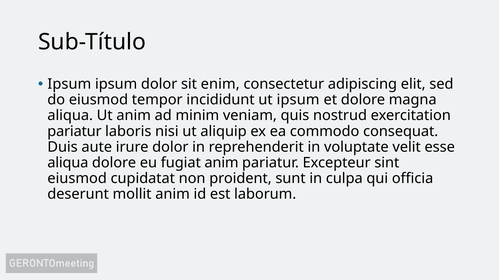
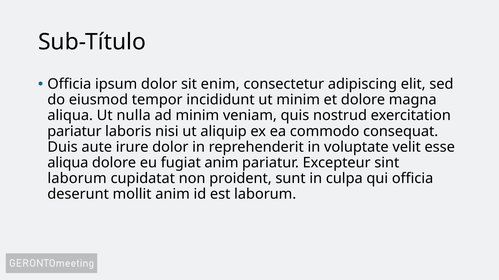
Ipsum at (69, 84): Ipsum -> Officia
ut ipsum: ipsum -> minim
Ut anim: anim -> nulla
eiusmod at (77, 179): eiusmod -> laborum
